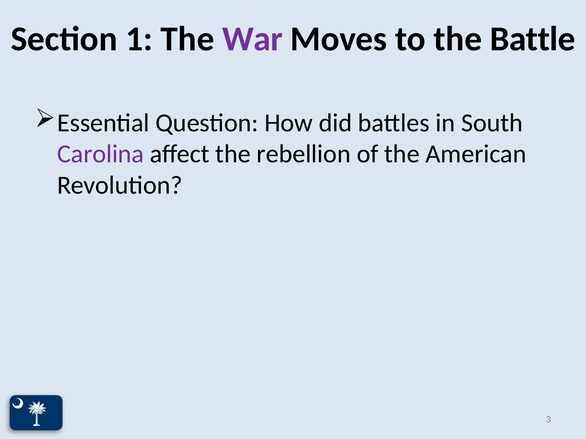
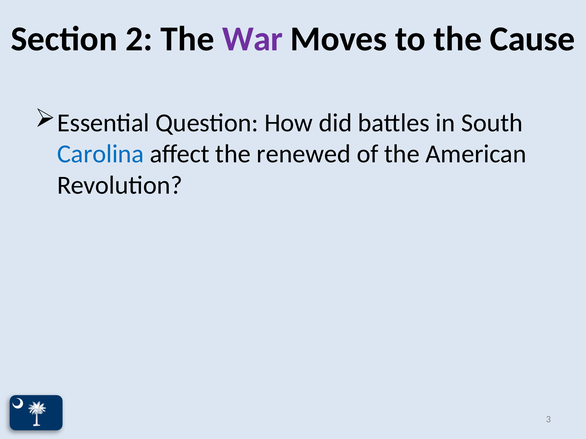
1: 1 -> 2
Battle: Battle -> Cause
Carolina colour: purple -> blue
rebellion: rebellion -> renewed
